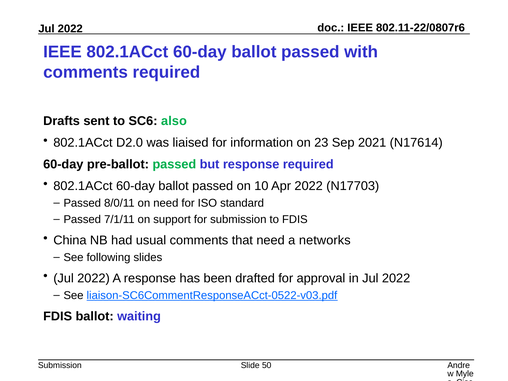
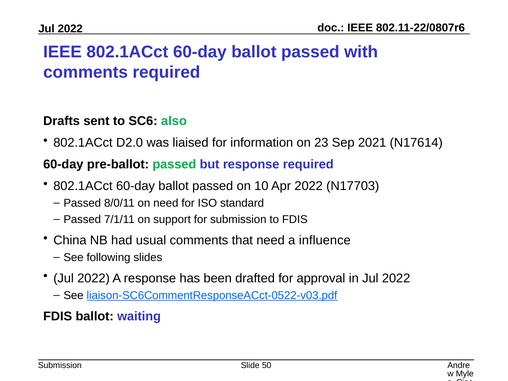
networks: networks -> influence
